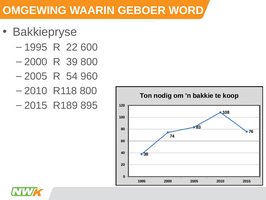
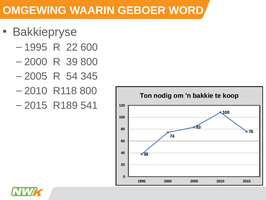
960: 960 -> 345
895: 895 -> 541
